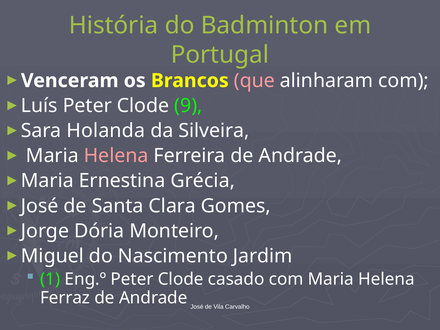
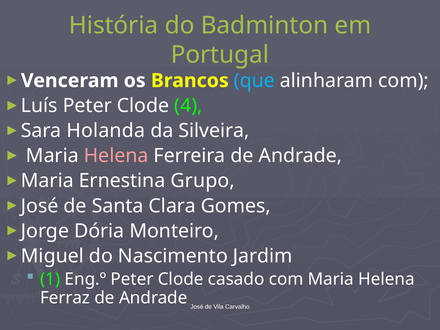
que colour: pink -> light blue
9: 9 -> 4
Grécia: Grécia -> Grupo
